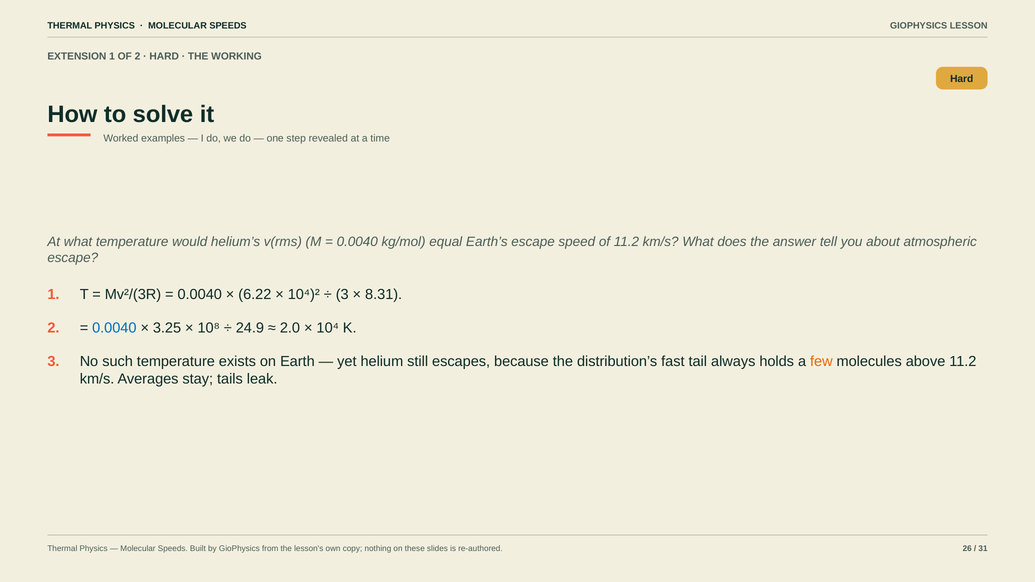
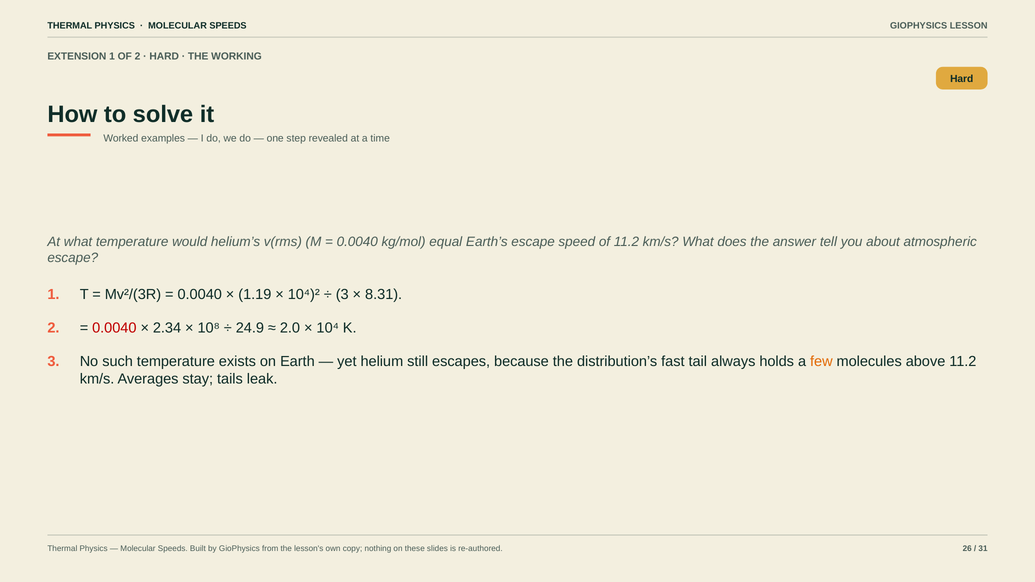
6.22: 6.22 -> 1.19
0.0040 at (114, 328) colour: blue -> red
3.25: 3.25 -> 2.34
